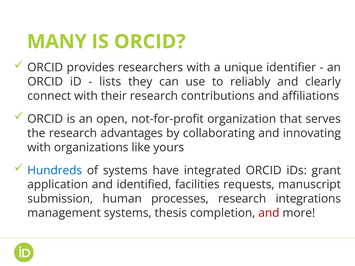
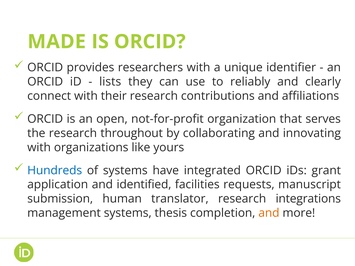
MANY: MANY -> MADE
advantages: advantages -> throughout
processes: processes -> translator
and at (269, 213) colour: red -> orange
